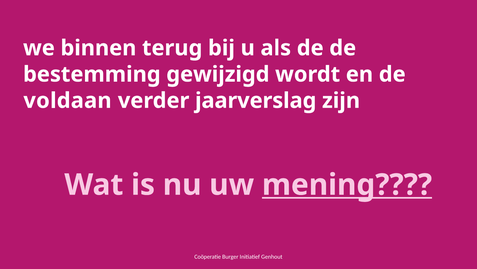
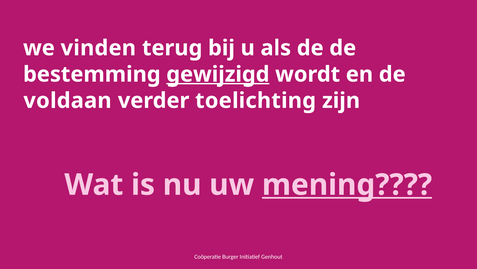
binnen: binnen -> vinden
gewijzigd underline: none -> present
jaarverslag: jaarverslag -> toelichting
